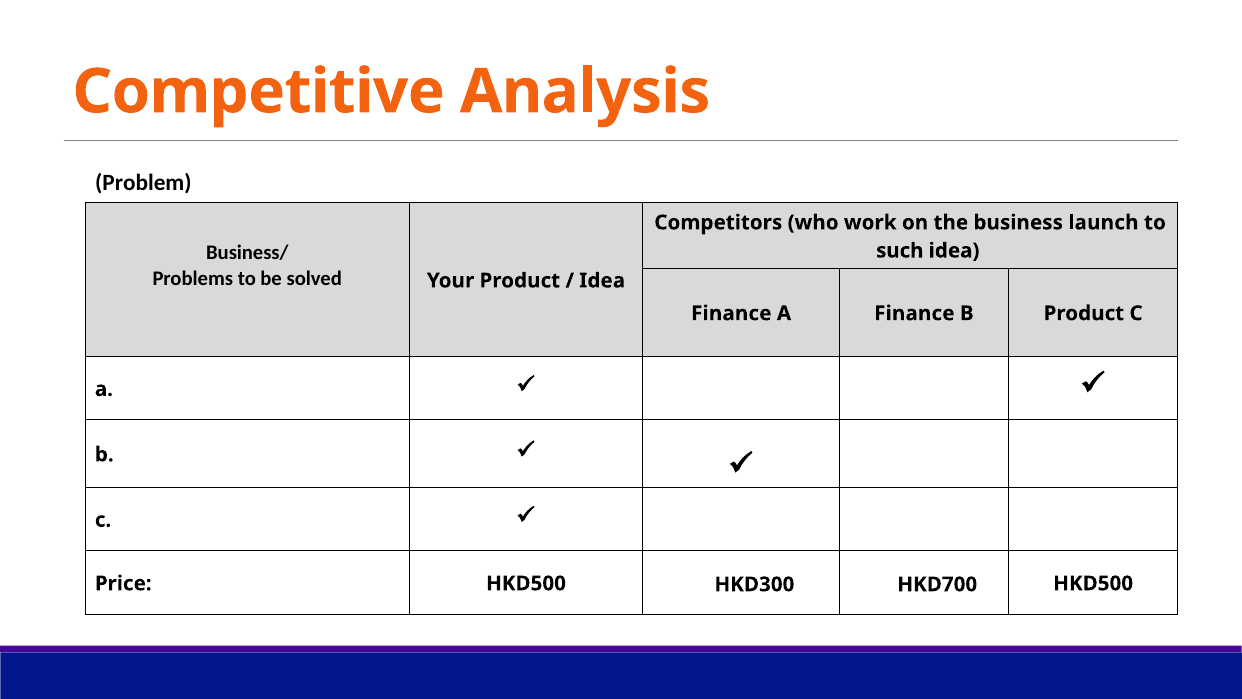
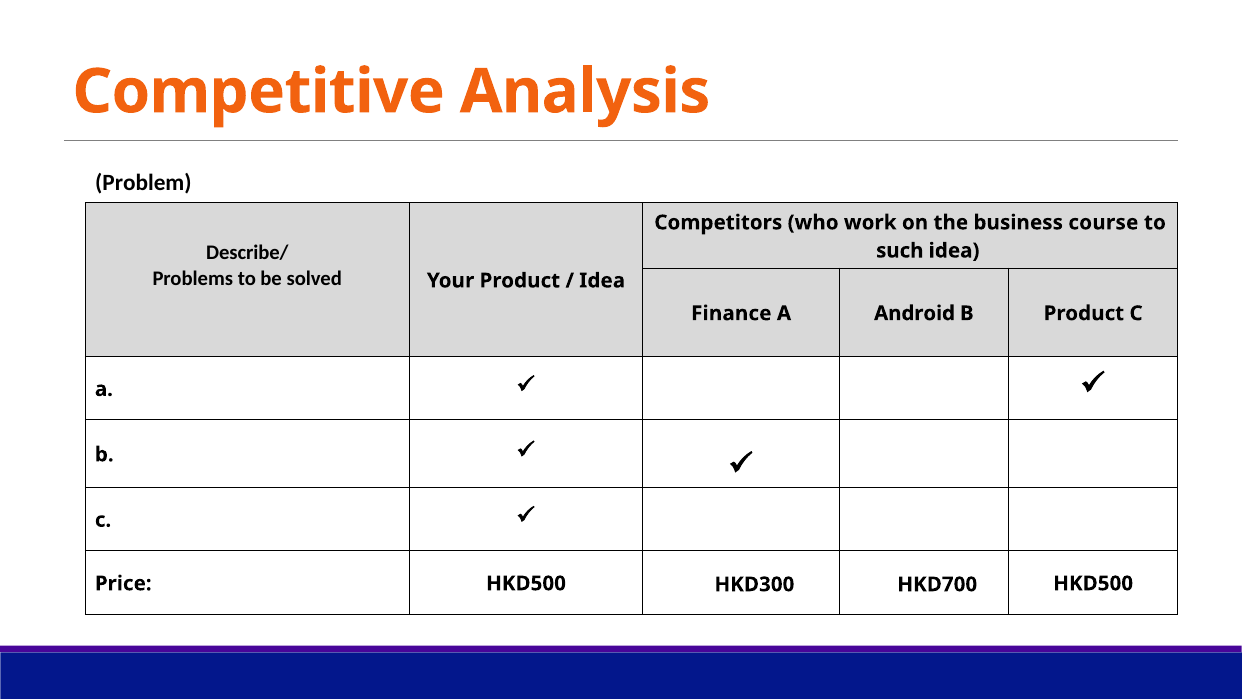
launch: launch -> course
Business/: Business/ -> Describe/
A Finance: Finance -> Android
